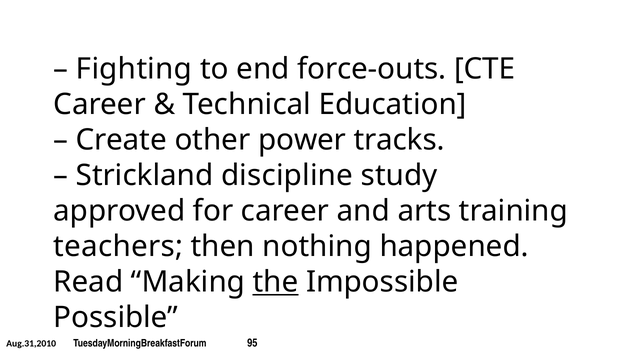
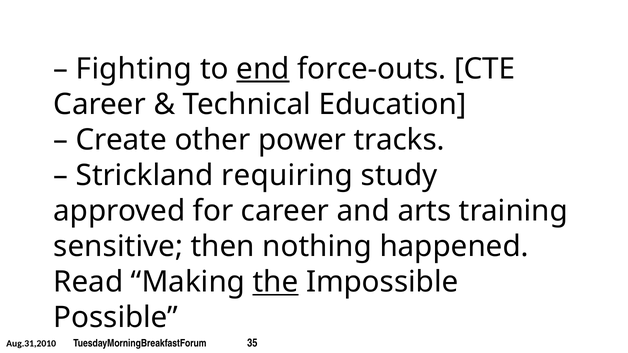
end underline: none -> present
discipline: discipline -> requiring
teachers: teachers -> sensitive
95: 95 -> 35
